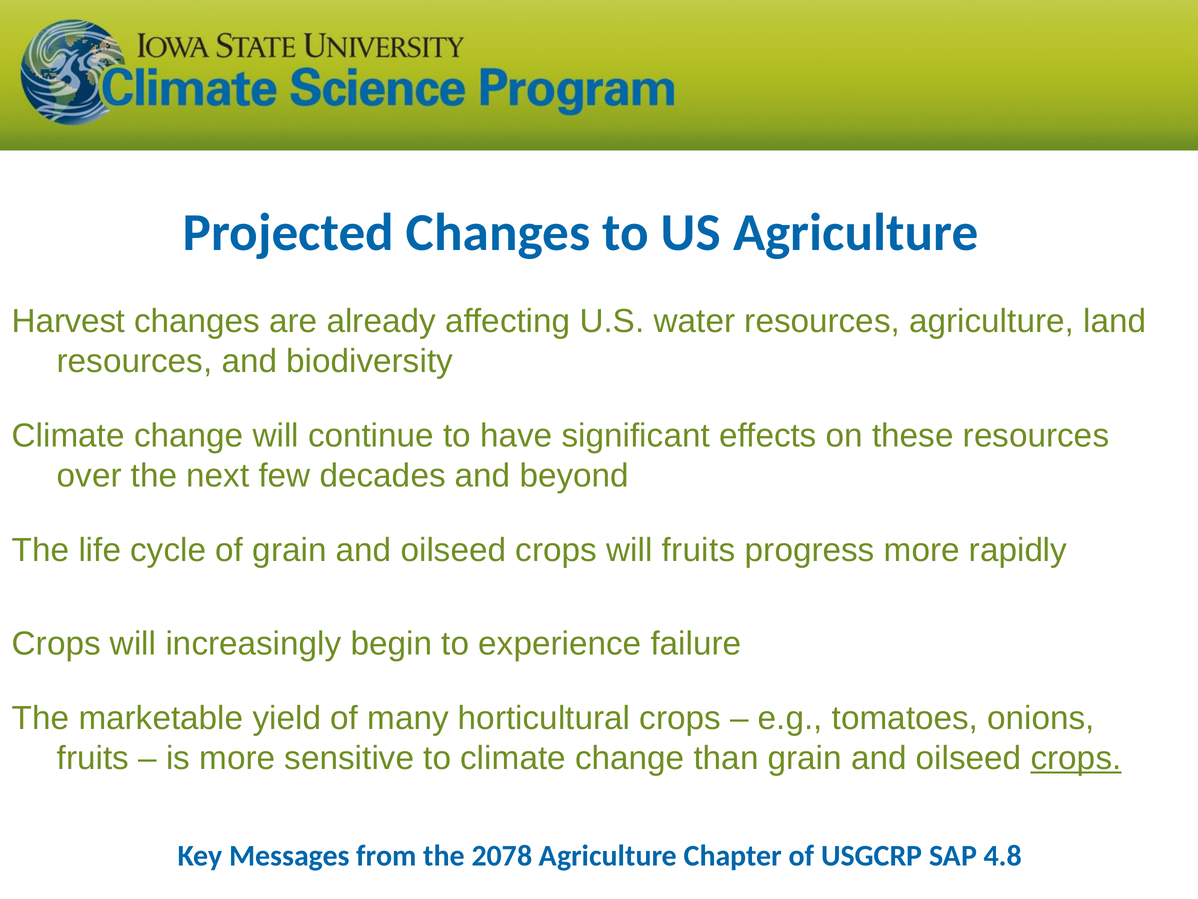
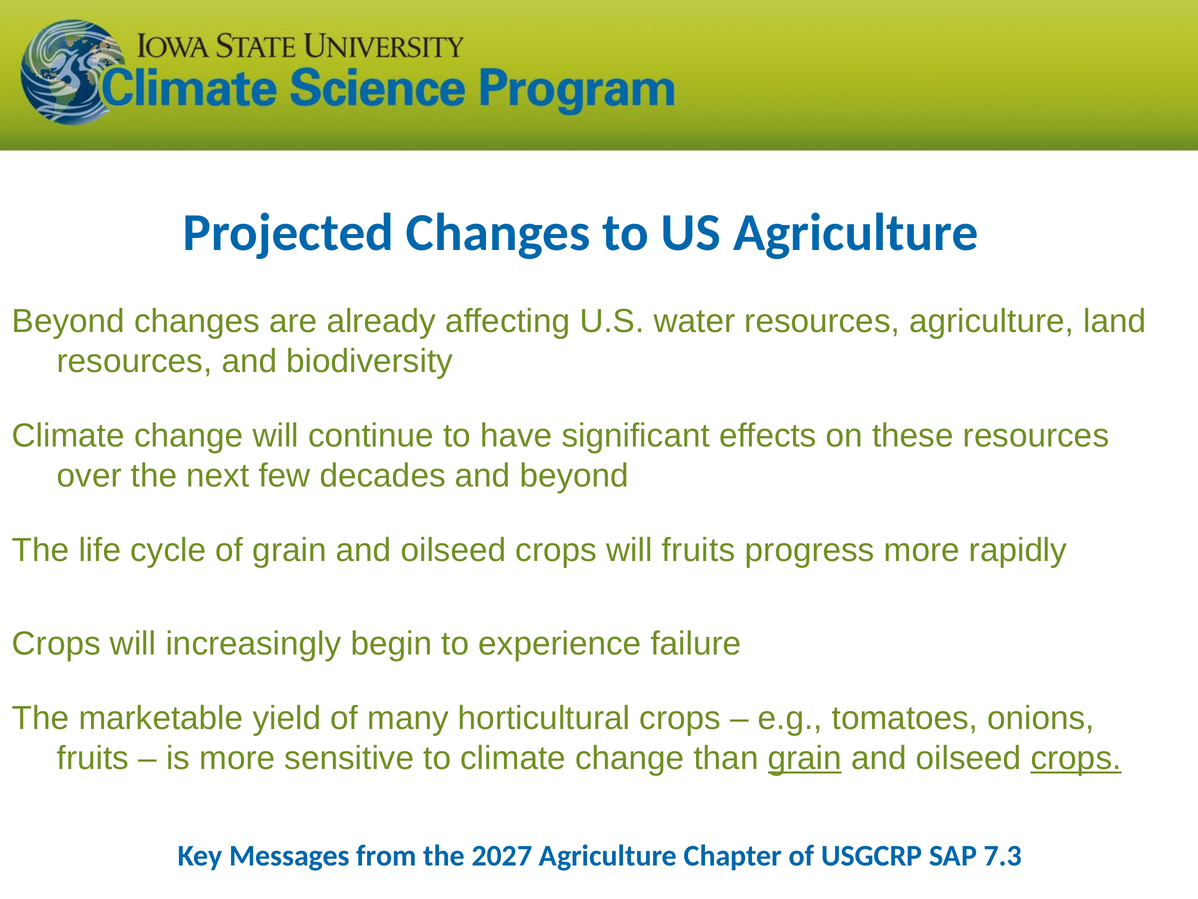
Harvest at (69, 321): Harvest -> Beyond
grain at (805, 758) underline: none -> present
2078: 2078 -> 2027
4.8: 4.8 -> 7.3
